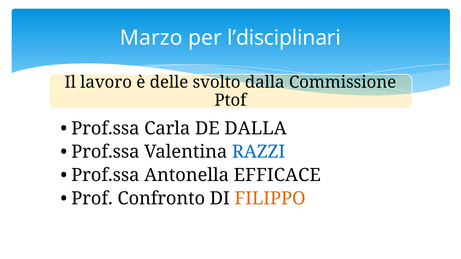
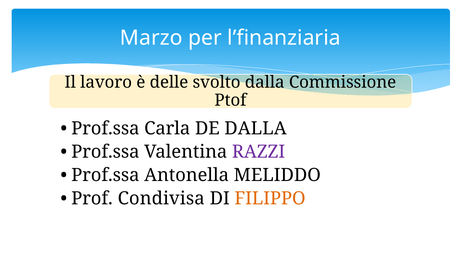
l’disciplinari: l’disciplinari -> l’finanziaria
RAZZI colour: blue -> purple
EFFICACE: EFFICACE -> MELIDDO
Confronto: Confronto -> Condivisa
